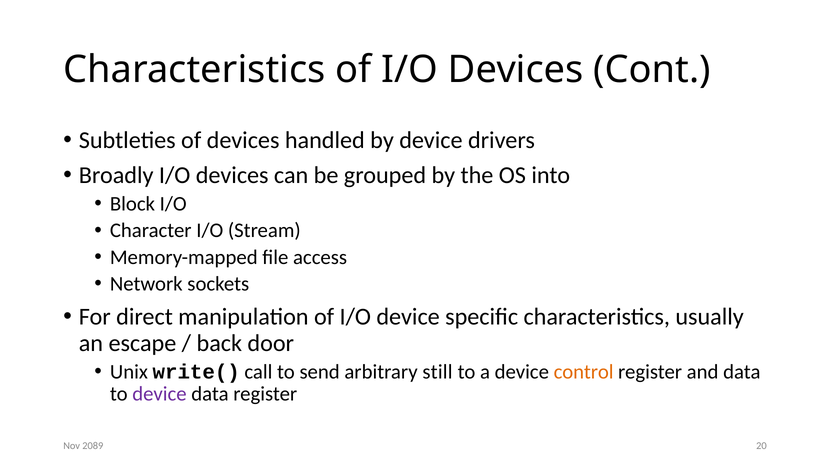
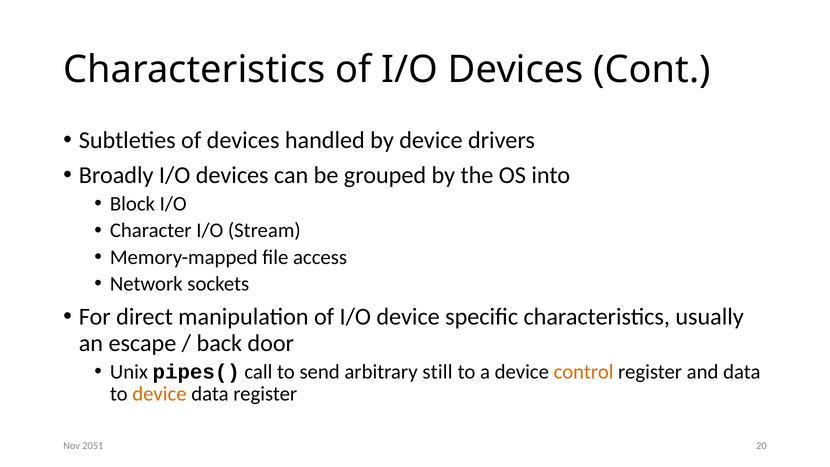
write(: write( -> pipes(
device at (159, 394) colour: purple -> orange
2089: 2089 -> 2051
